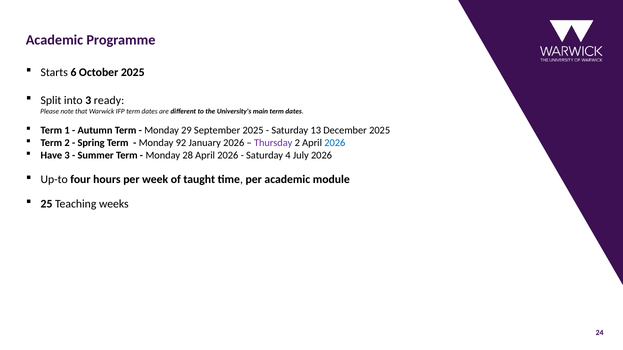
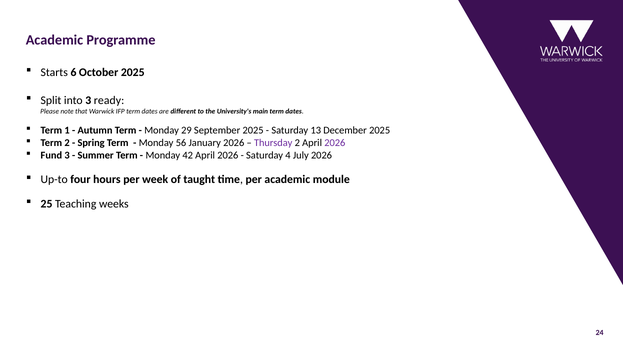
92: 92 -> 56
2026 at (335, 143) colour: blue -> purple
Have: Have -> Fund
28: 28 -> 42
